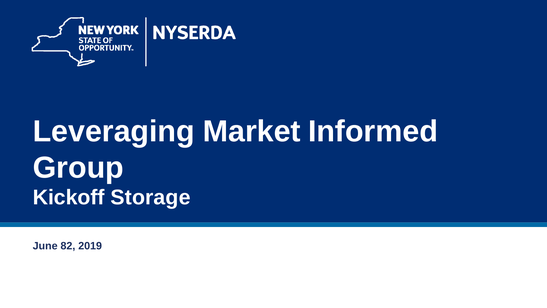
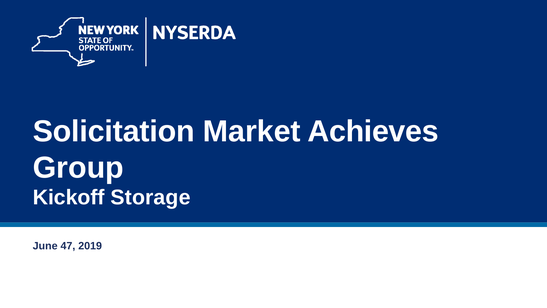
Leveraging: Leveraging -> Solicitation
Informed: Informed -> Achieves
82: 82 -> 47
